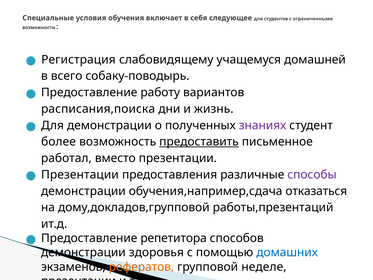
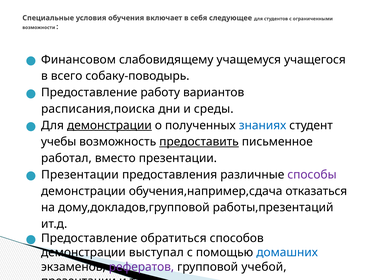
Регистрация: Регистрация -> Финансовом
домашней: домашней -> учащегося
жизнь: жизнь -> среды
демонстрации at (109, 125) underline: none -> present
знаниях colour: purple -> blue
более: более -> учебы
репетитора: репетитора -> обратиться
здоровья: здоровья -> выступал
рефератов colour: orange -> purple
неделе: неделе -> учебой
